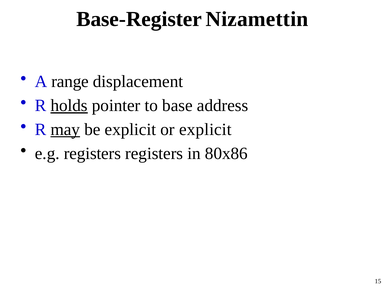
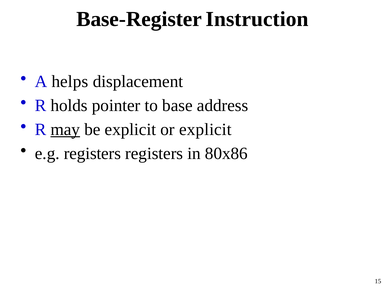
Nizamettin: Nizamettin -> Instruction
range: range -> helps
holds underline: present -> none
